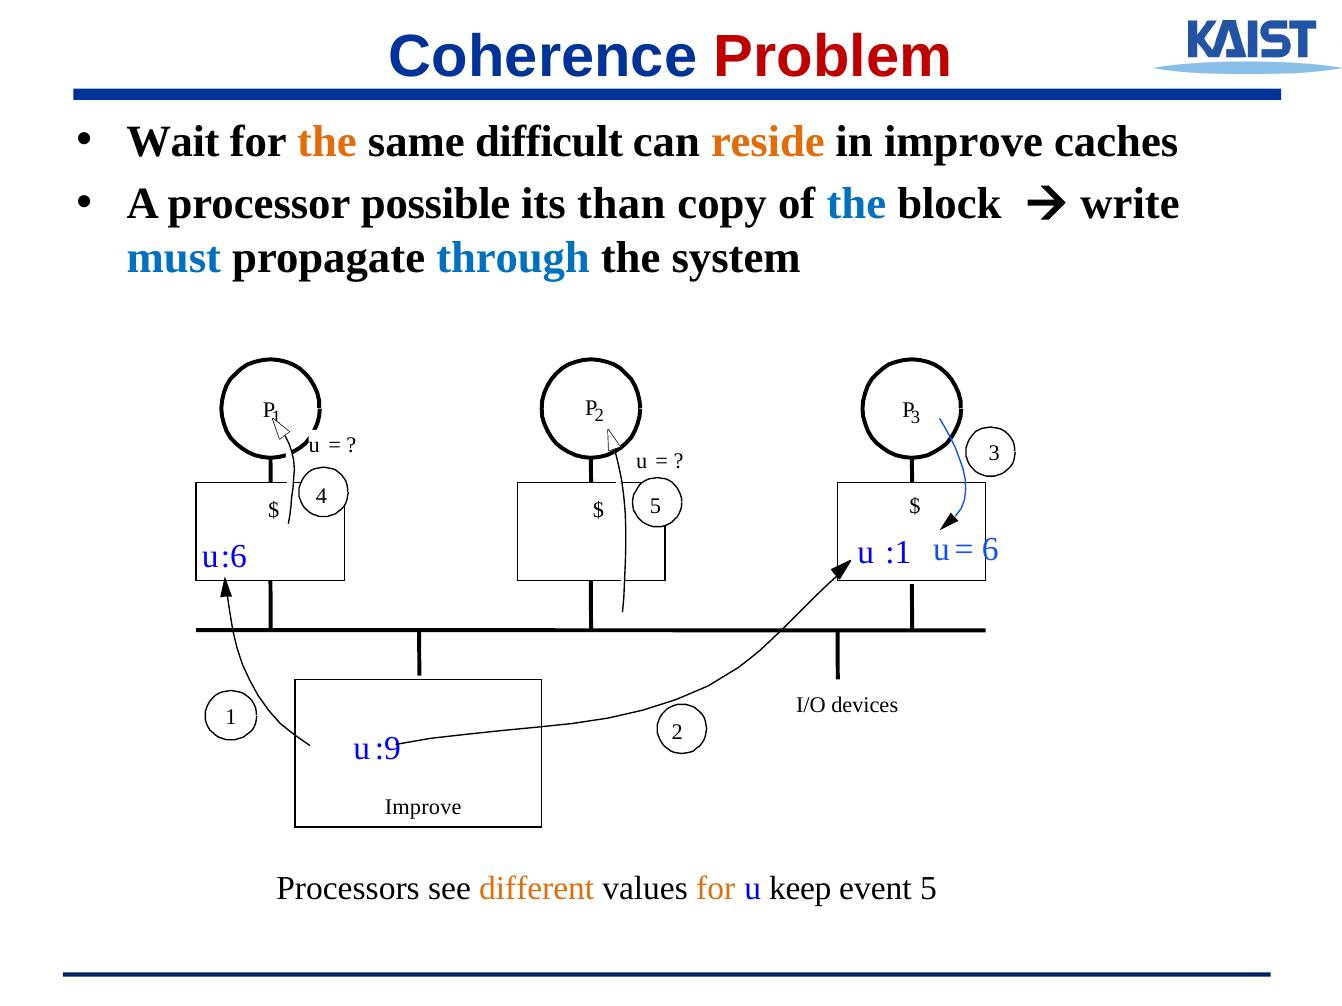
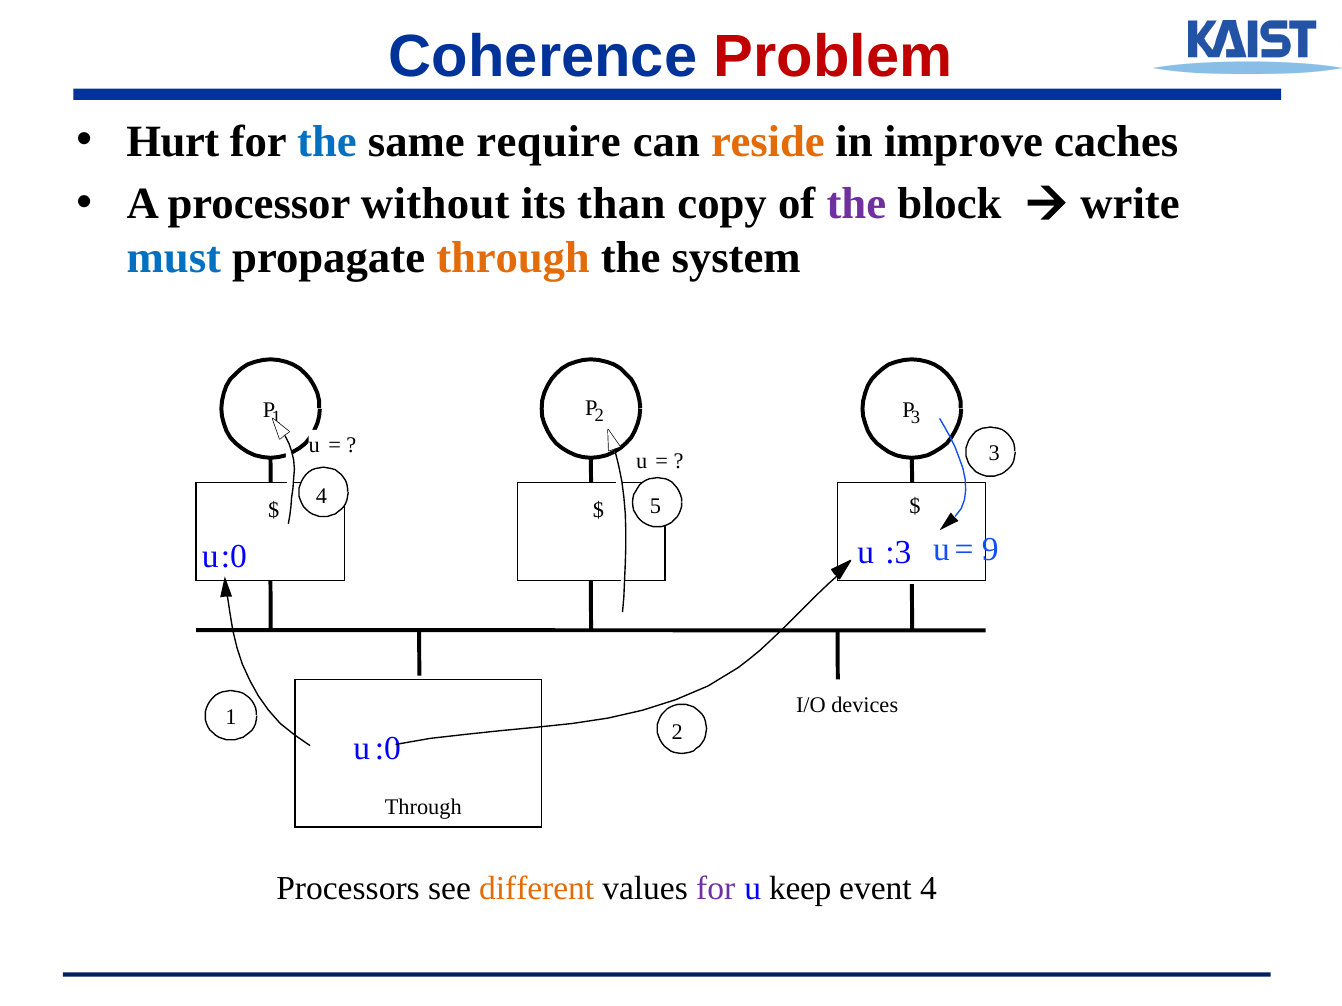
Wait: Wait -> Hurt
the at (327, 142) colour: orange -> blue
difficult: difficult -> require
possible: possible -> without
the at (856, 204) colour: blue -> purple
through at (513, 258) colour: blue -> orange
6: 6 -> 9
:1: :1 -> :3
:6 at (234, 557): :6 -> :0
:9 at (388, 749): :9 -> :0
Improve at (423, 808): Improve -> Through
for at (716, 889) colour: orange -> purple
event 5: 5 -> 4
